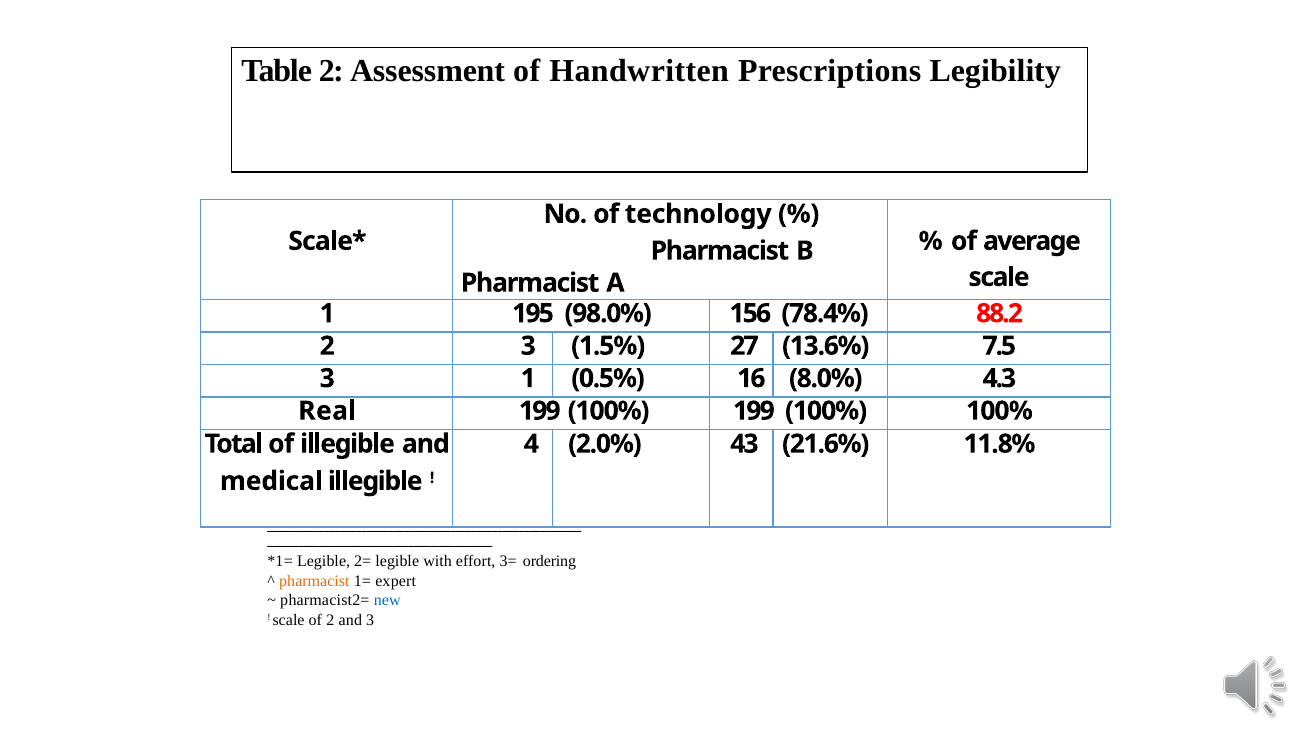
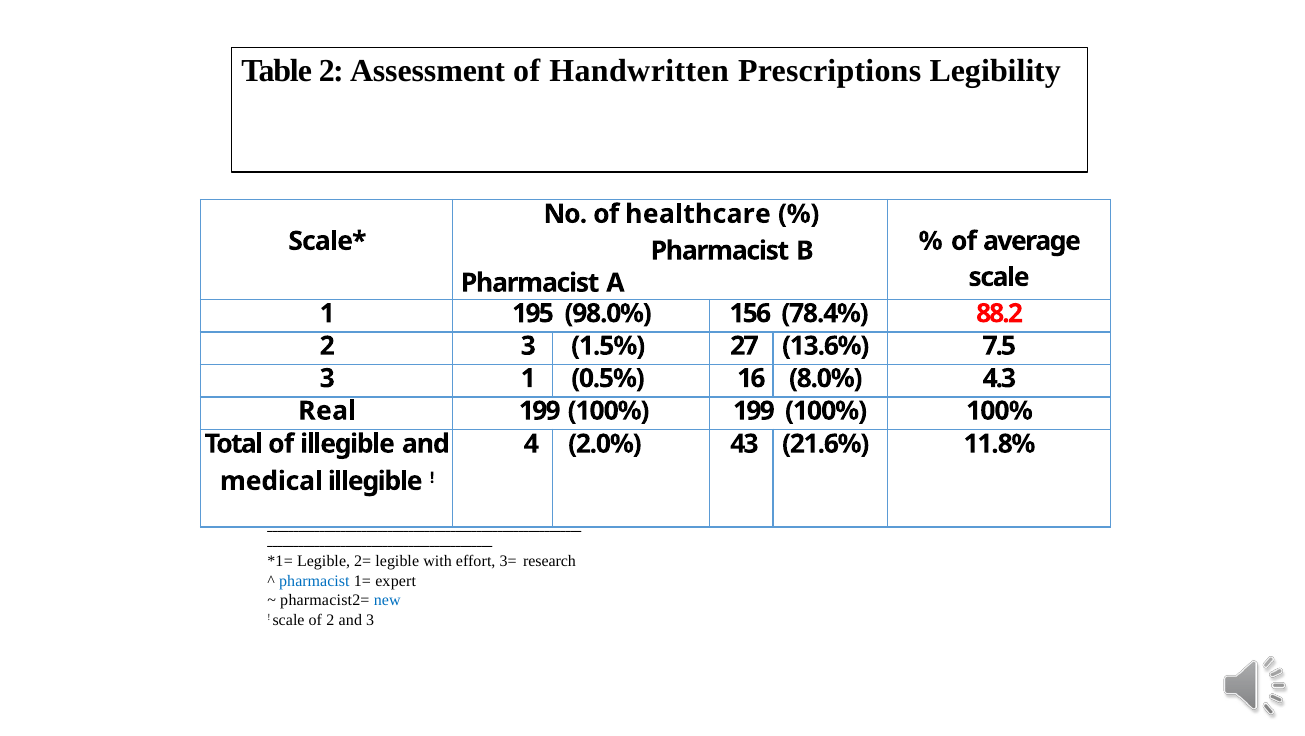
technology: technology -> healthcare
ordering: ordering -> research
pharmacist at (314, 580) colour: orange -> blue
